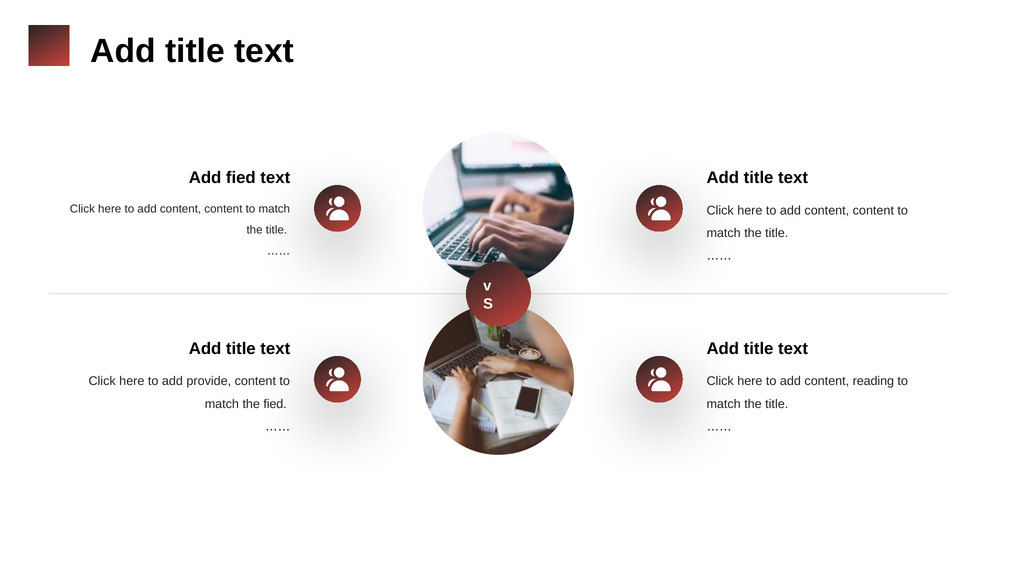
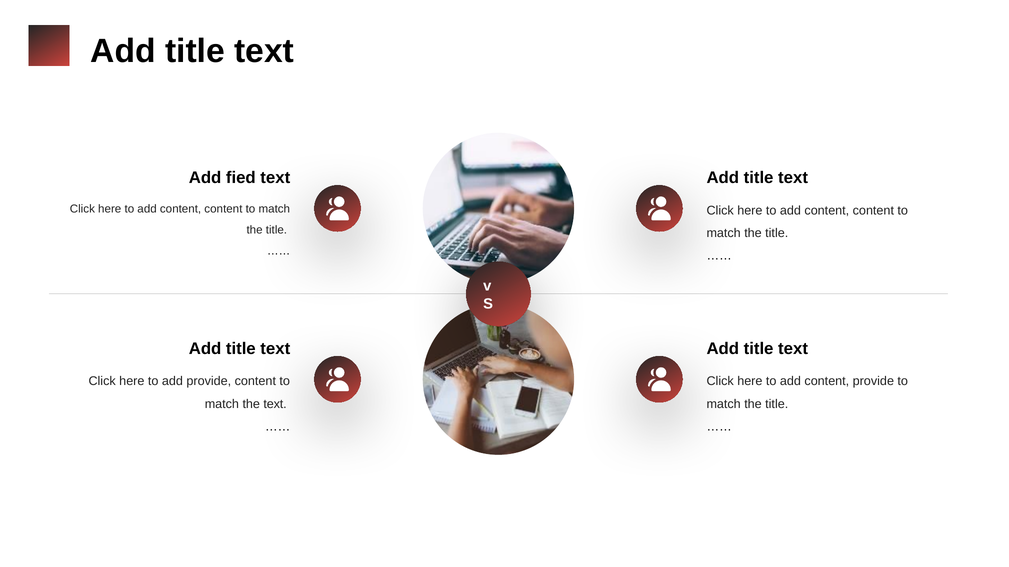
content reading: reading -> provide
the fied: fied -> text
